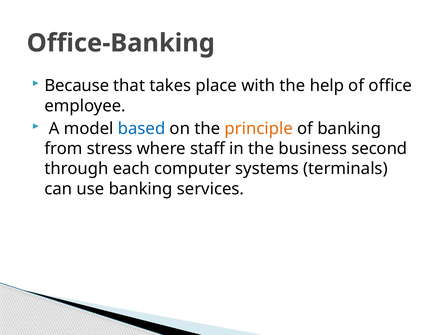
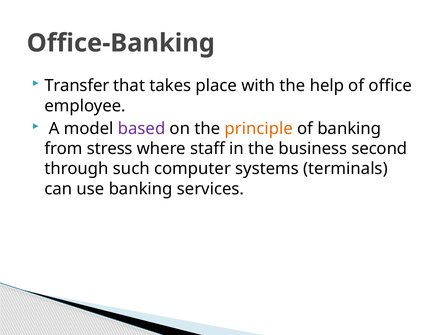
Because: Because -> Transfer
based colour: blue -> purple
each: each -> such
